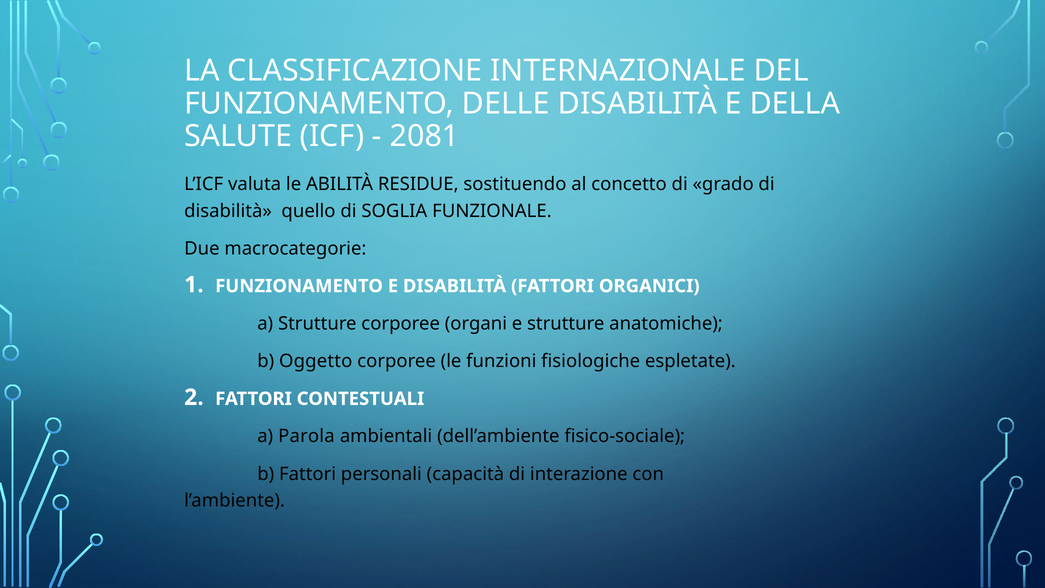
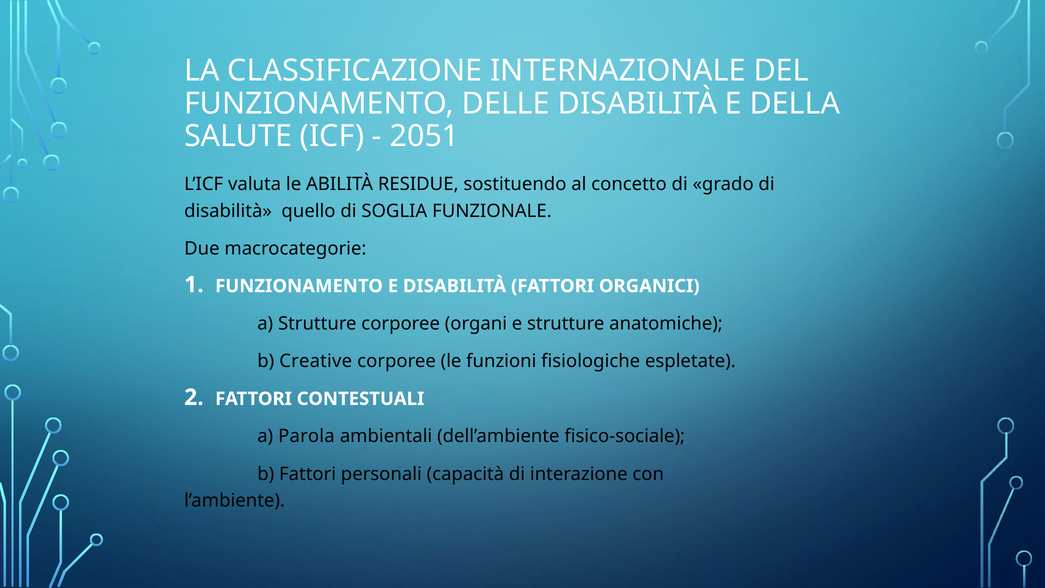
2081: 2081 -> 2051
Oggetto: Oggetto -> Creative
